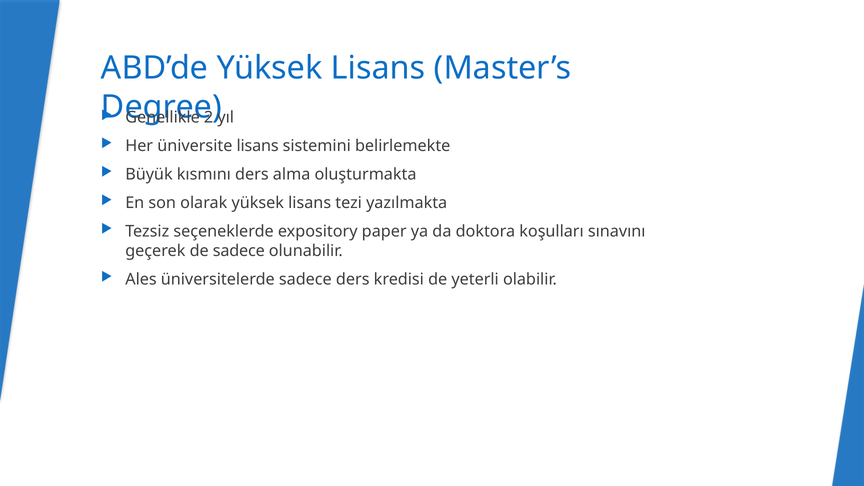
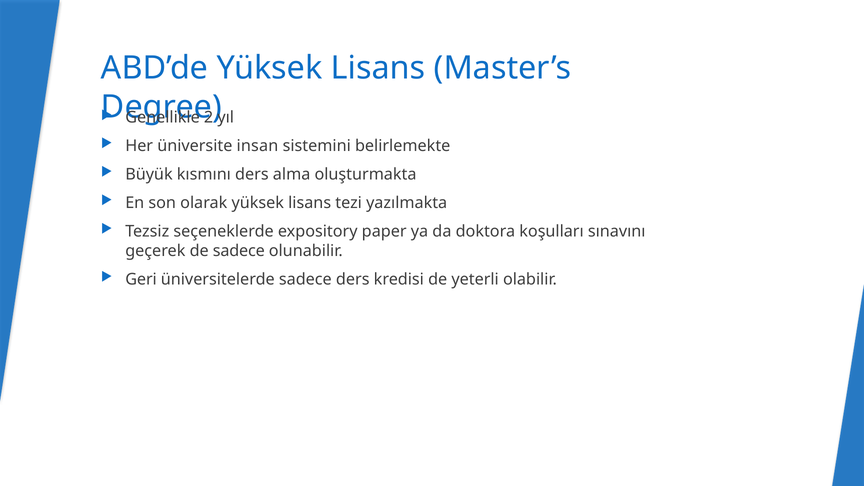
üniversite lisans: lisans -> insan
Ales: Ales -> Geri
